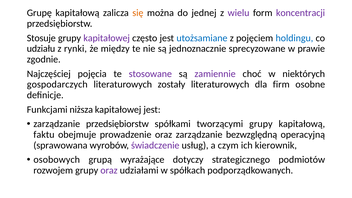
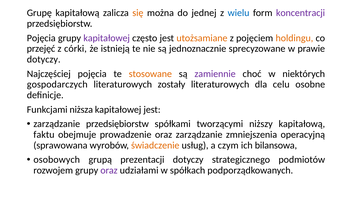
wielu colour: purple -> blue
Stosuje at (41, 38): Stosuje -> Pojęcia
utożsamiane colour: blue -> orange
holdingu colour: blue -> orange
udziału: udziału -> przejęć
rynki: rynki -> córki
między: między -> istnieją
zgodnie at (44, 59): zgodnie -> dotyczy
stosowane colour: purple -> orange
firm: firm -> celu
tworzącymi grupy: grupy -> niższy
bezwzględną: bezwzględną -> zmniejszenia
świadczenie colour: purple -> orange
kierownik: kierownik -> bilansowa
wyrażające: wyrażające -> prezentacji
